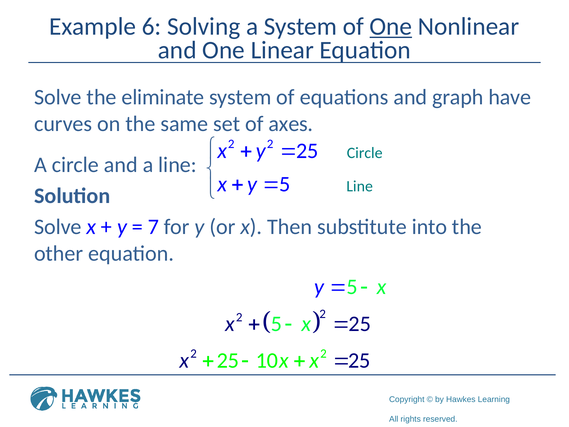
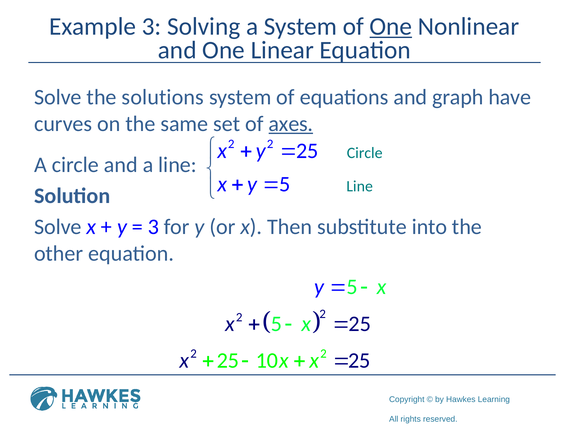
Example 6: 6 -> 3
eliminate: eliminate -> solutions
axes underline: none -> present
7 at (153, 227): 7 -> 3
